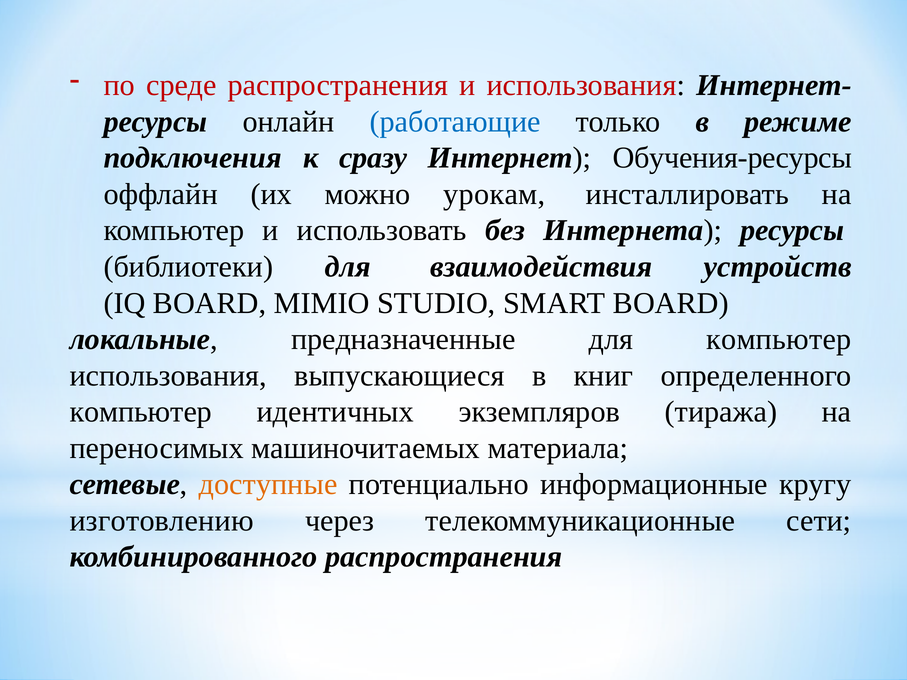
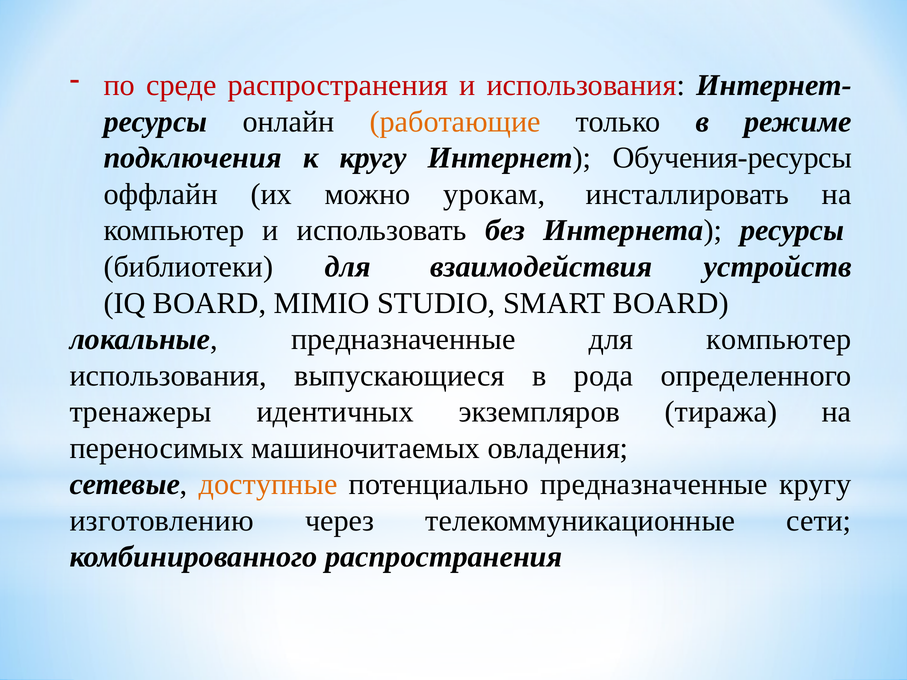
работающие colour: blue -> orange
к сразу: сразу -> кругу
книг: книг -> рода
компьютер at (141, 412): компьютер -> тренажеры
материала: материала -> овладения
потенциально информационные: информационные -> предназначенные
